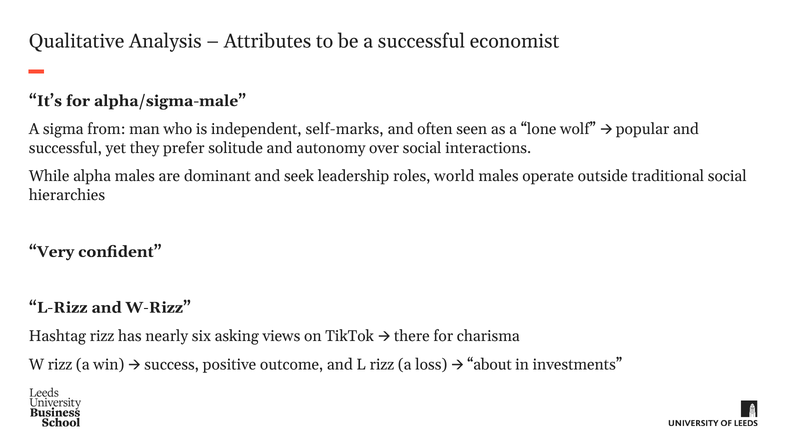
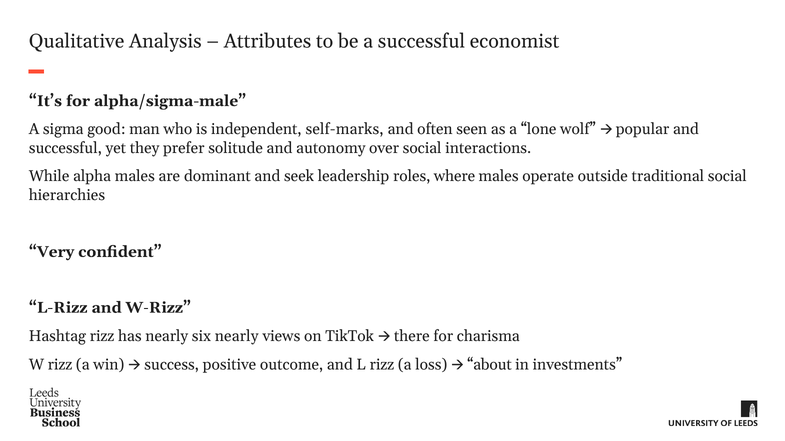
from: from -> good
world: world -> where
six asking: asking -> nearly
